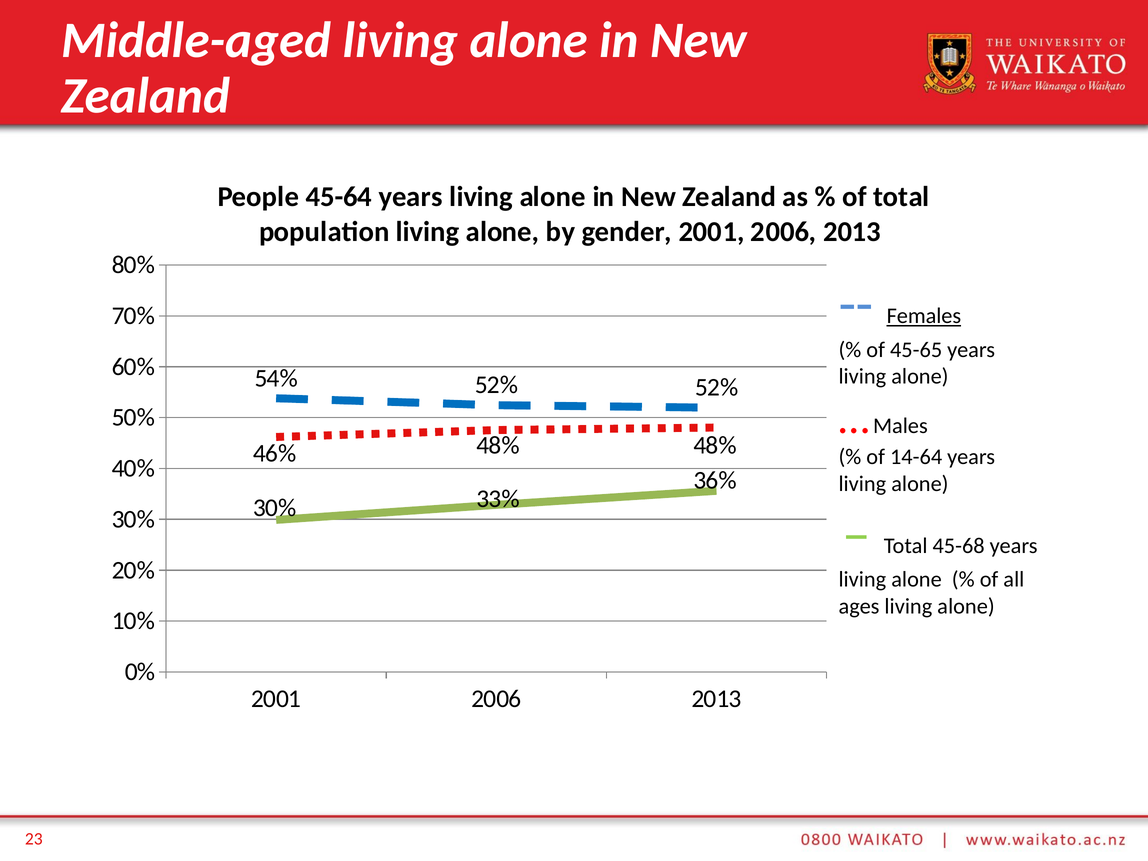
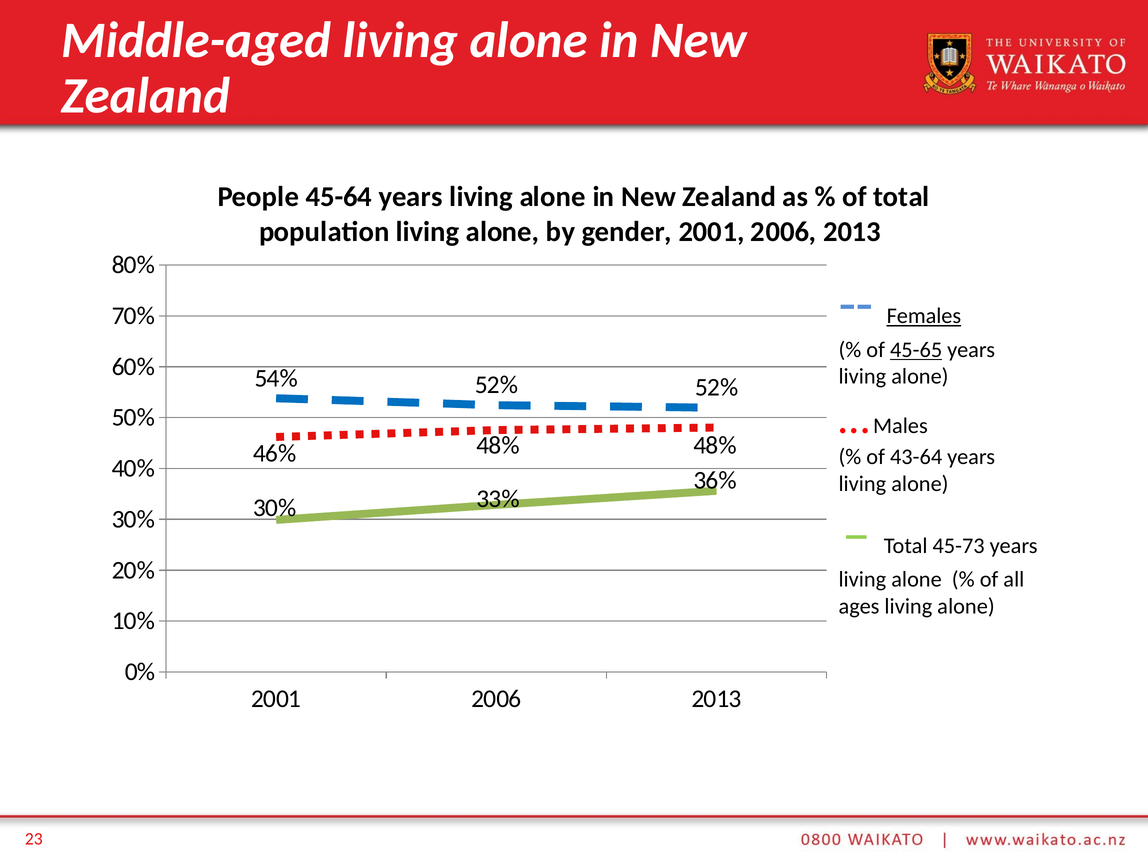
45-65 underline: none -> present
14-64: 14-64 -> 43-64
45-68: 45-68 -> 45-73
